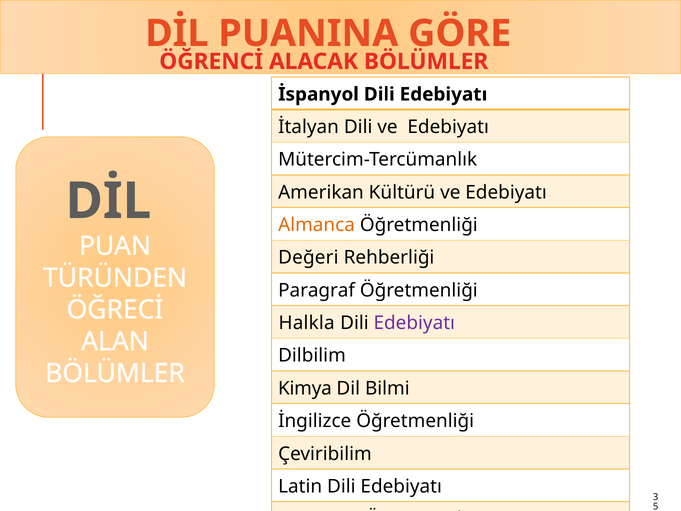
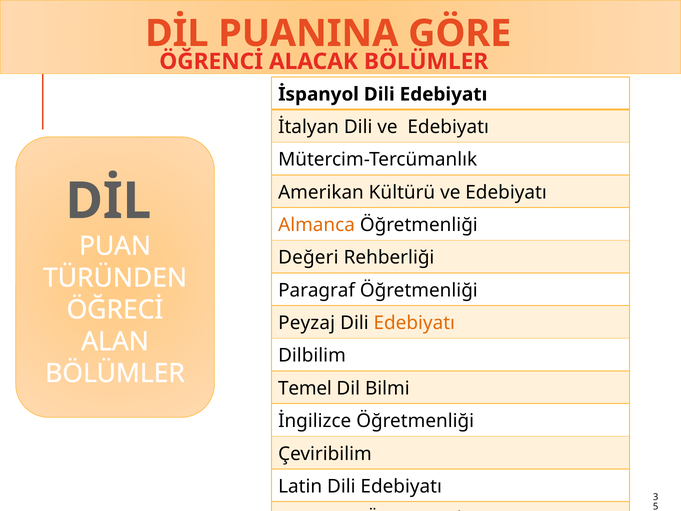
Halkla: Halkla -> Peyzaj
Edebiyatı at (414, 323) colour: purple -> orange
Kimya: Kimya -> Temel
